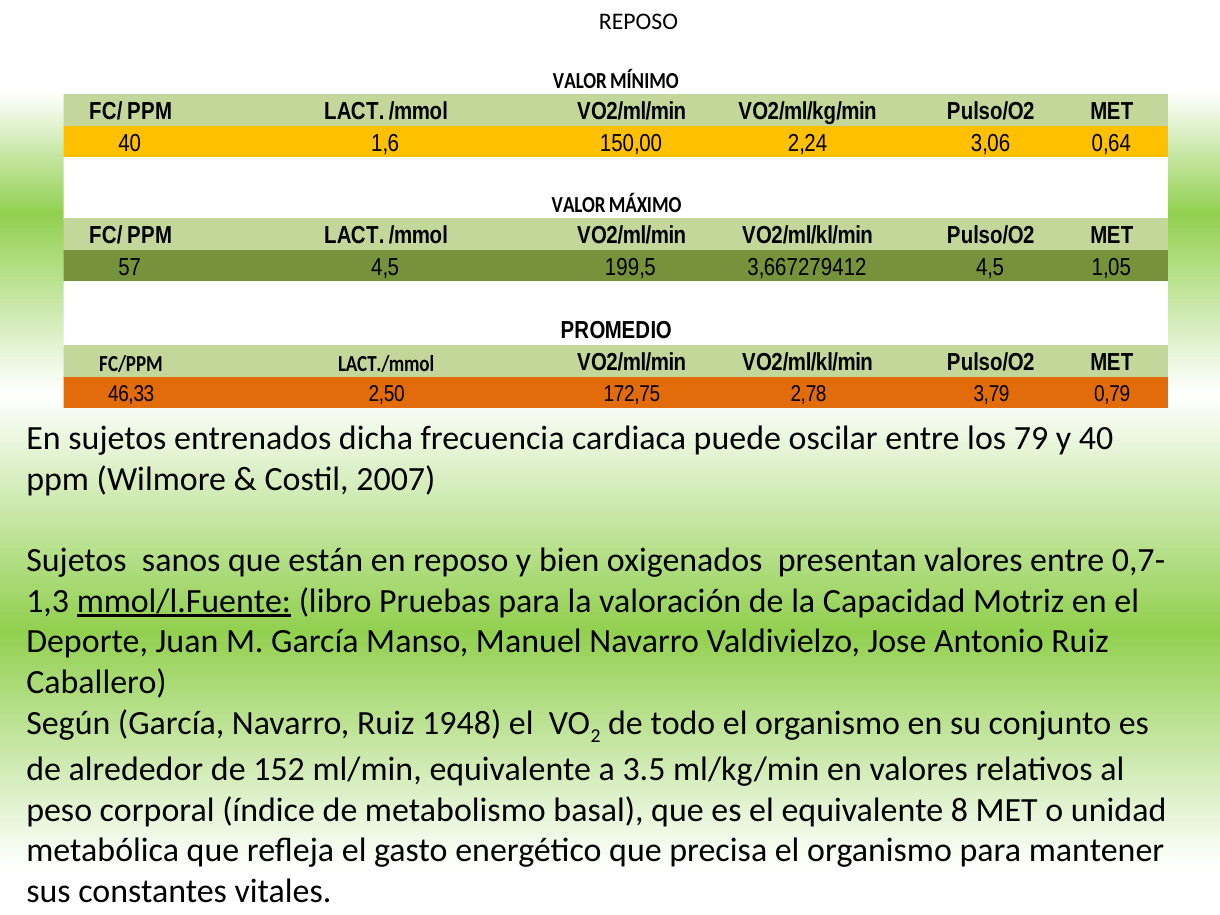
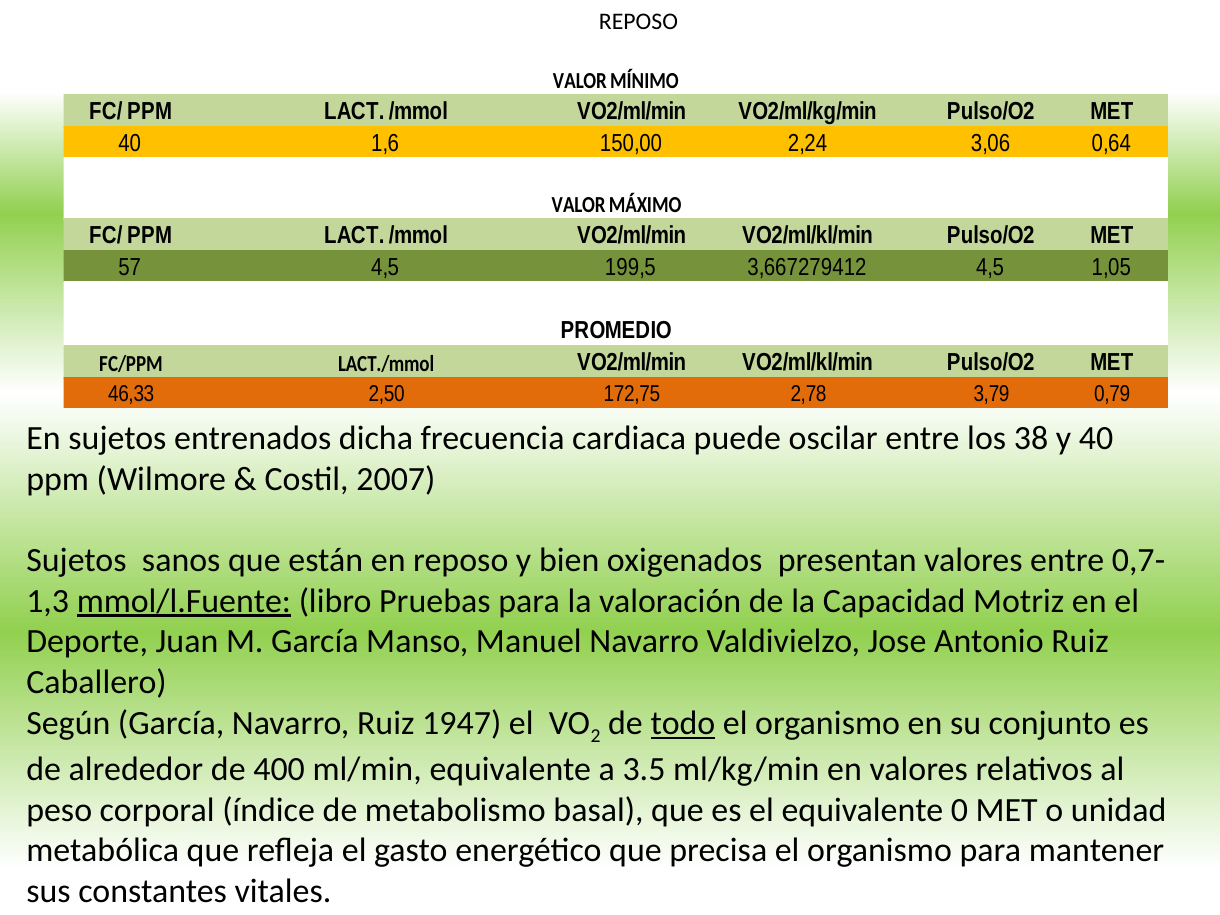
79: 79 -> 38
1948: 1948 -> 1947
todo underline: none -> present
152: 152 -> 400
8: 8 -> 0
